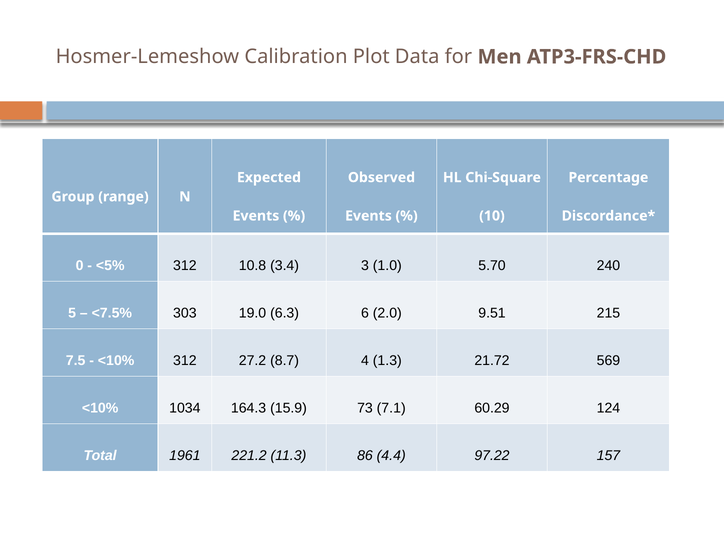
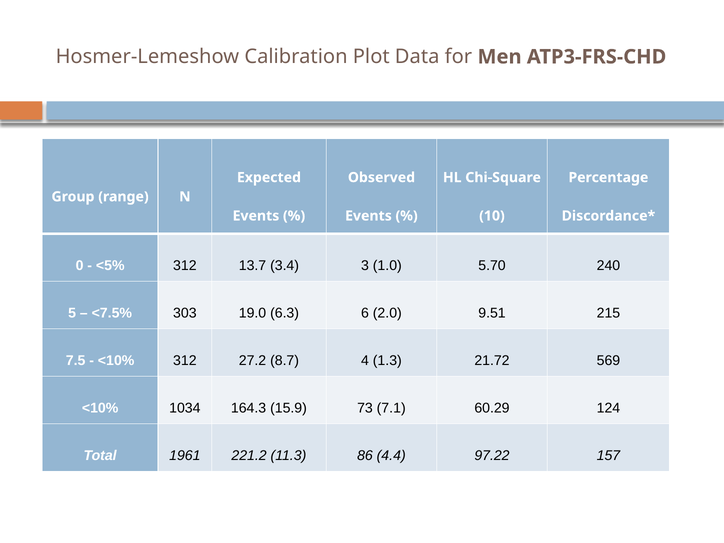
10.8: 10.8 -> 13.7
